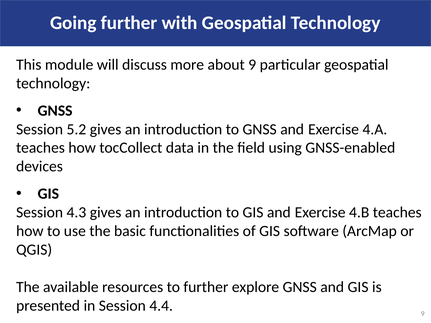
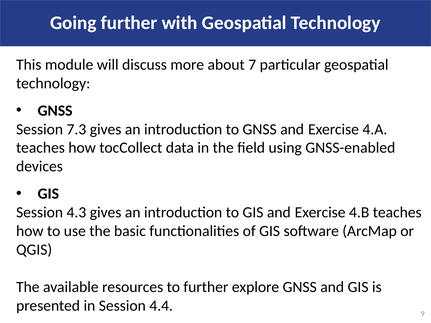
about 9: 9 -> 7
5.2: 5.2 -> 7.3
